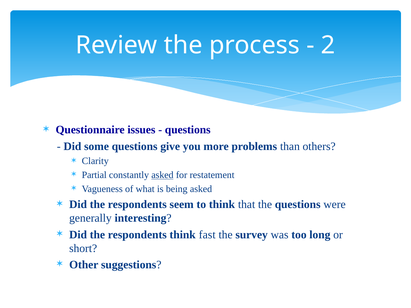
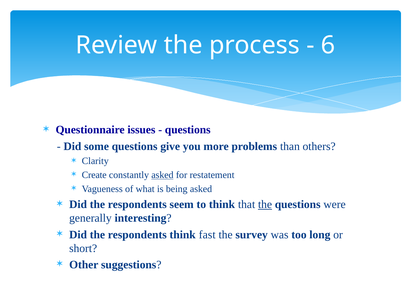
2: 2 -> 6
Partial: Partial -> Create
the at (265, 205) underline: none -> present
